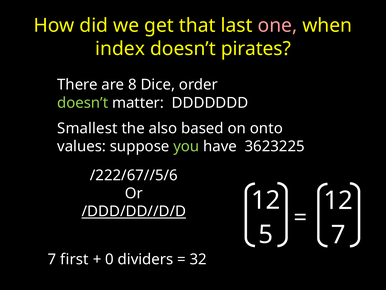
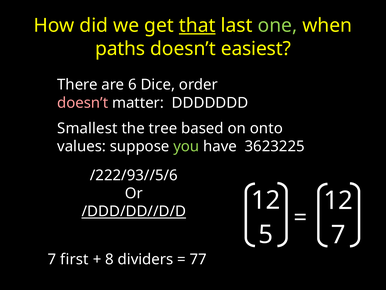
that underline: none -> present
one colour: pink -> light green
index: index -> paths
pirates: pirates -> easiest
8: 8 -> 6
doesn’t at (83, 103) colour: light green -> pink
also: also -> tree
/222/67//5/6: /222/67//5/6 -> /222/93//5/6
0: 0 -> 8
32: 32 -> 77
